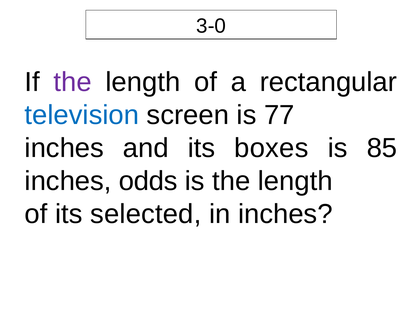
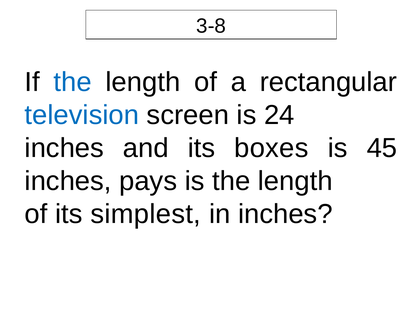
3-0: 3-0 -> 3-8
the at (73, 82) colour: purple -> blue
77: 77 -> 24
85: 85 -> 45
odds: odds -> pays
selected: selected -> simplest
